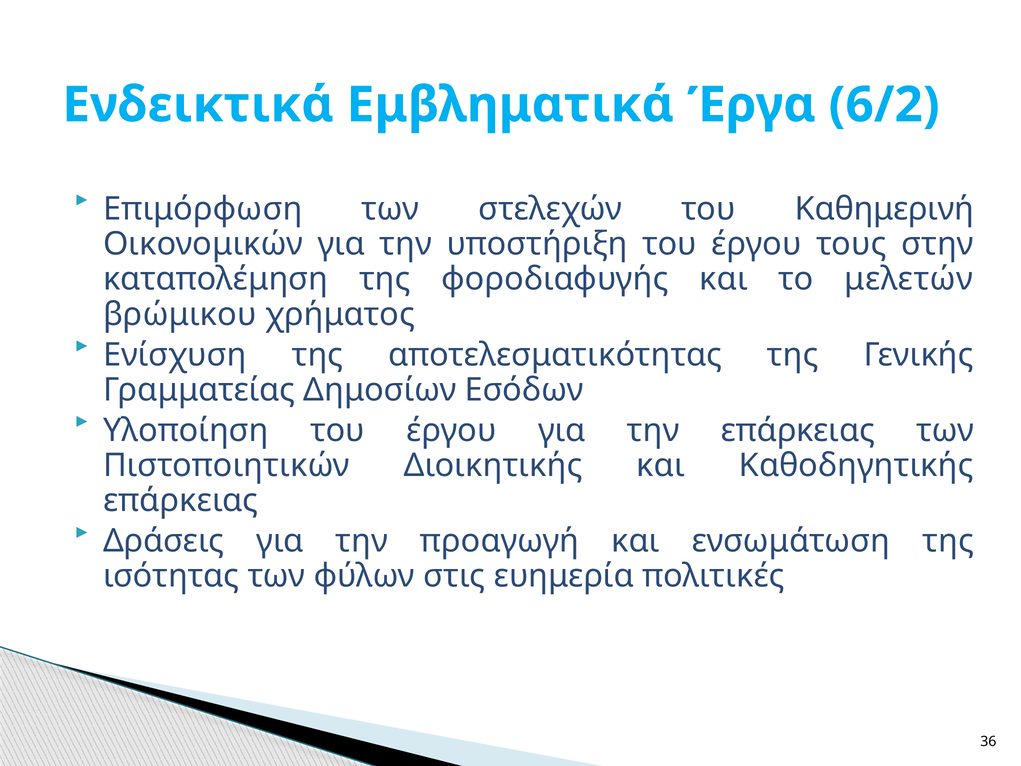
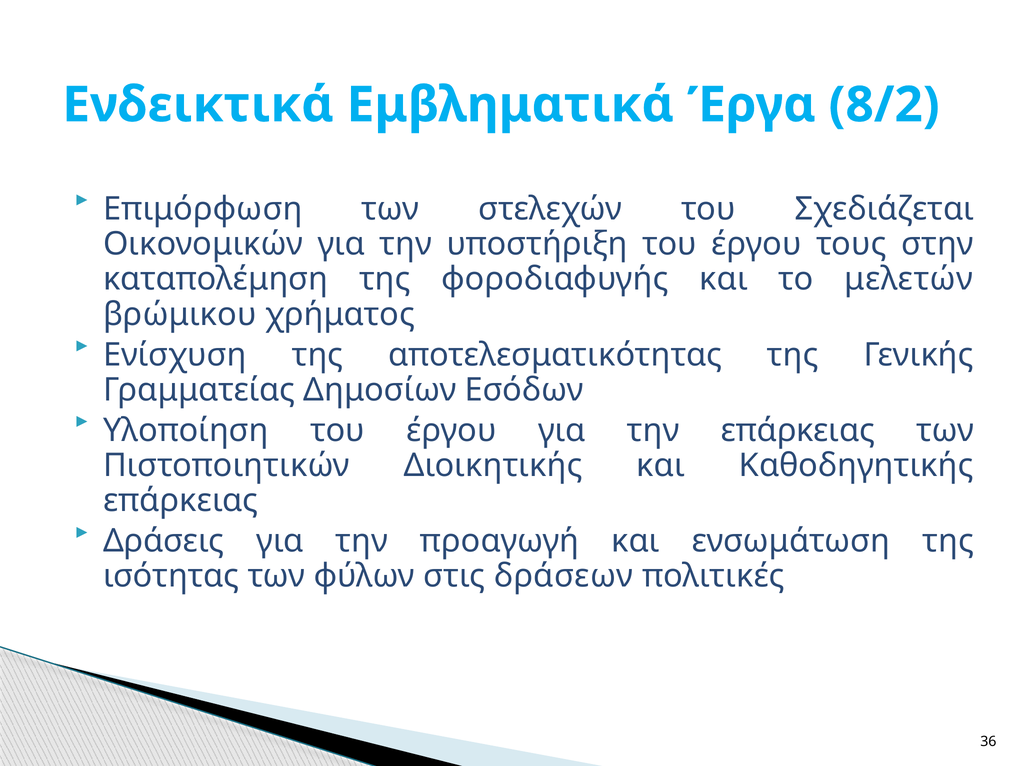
6/2: 6/2 -> 8/2
Καθημερινή: Καθημερινή -> Σχεδιάζεται
ευημερία: ευημερία -> δράσεων
